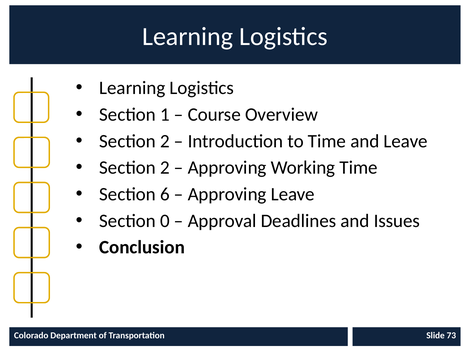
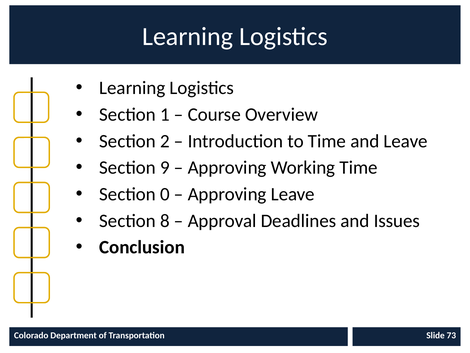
2 at (165, 167): 2 -> 9
6: 6 -> 0
0: 0 -> 8
